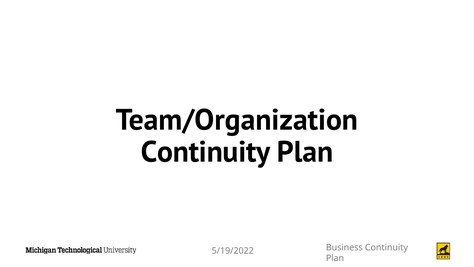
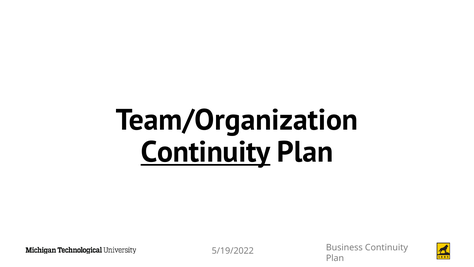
Continuity at (206, 152) underline: none -> present
